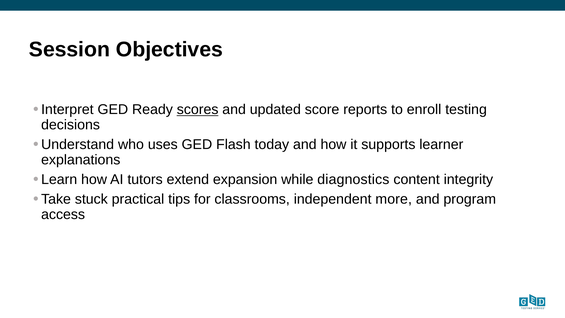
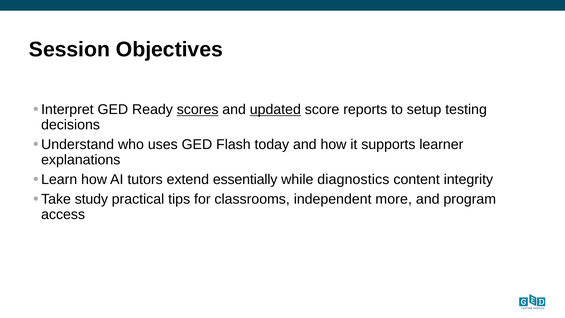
updated underline: none -> present
enroll: enroll -> setup
expansion: expansion -> essentially
stuck: stuck -> study
